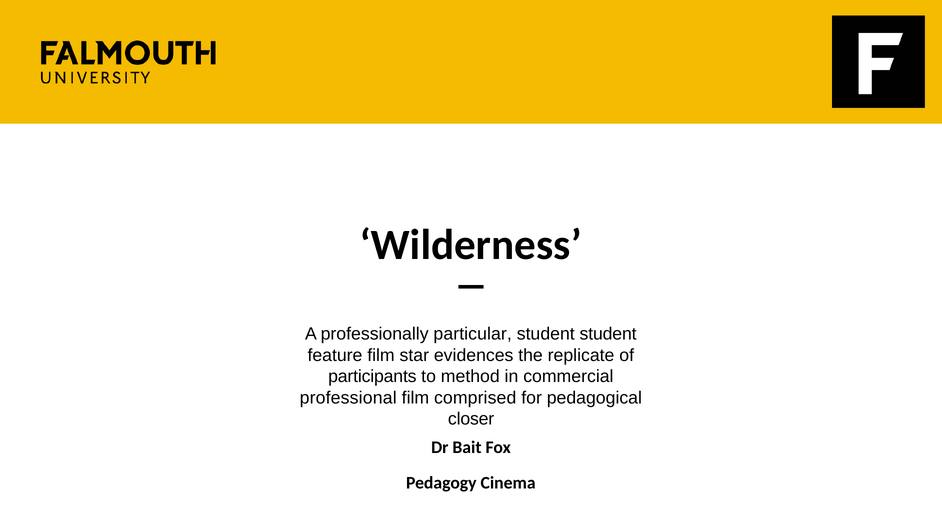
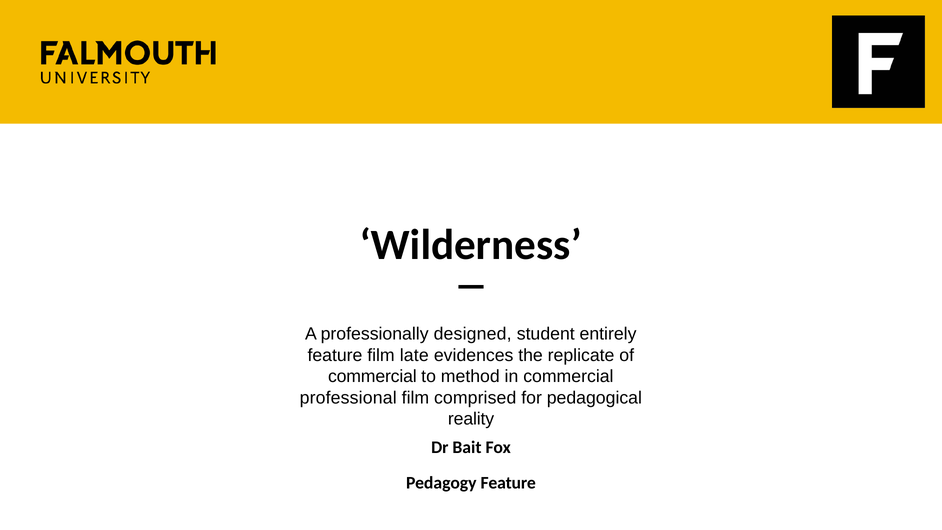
particular: particular -> designed
student student: student -> entirely
star: star -> late
participants at (372, 376): participants -> commercial
closer: closer -> reality
Pedagogy Cinema: Cinema -> Feature
